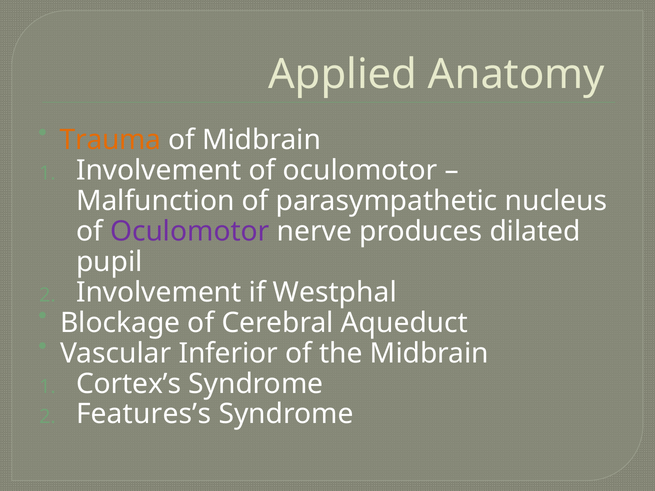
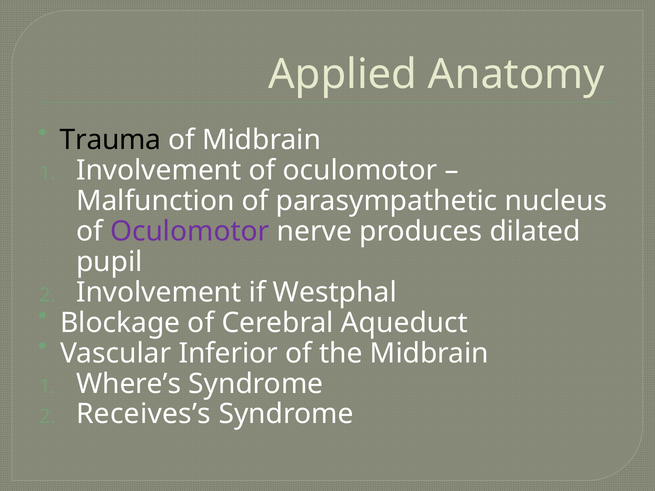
Trauma colour: orange -> black
Cortex’s: Cortex’s -> Where’s
Features’s: Features’s -> Receives’s
